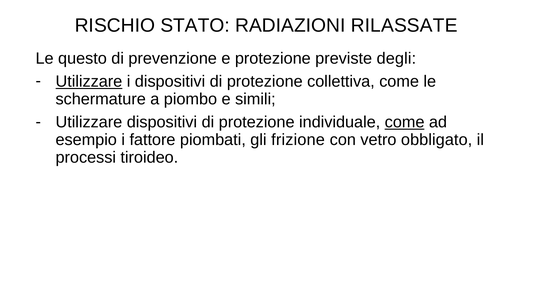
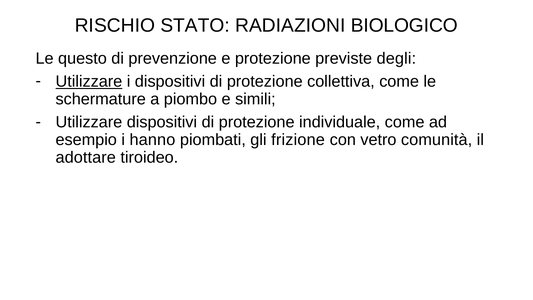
RILASSATE: RILASSATE -> BIOLOGICO
come at (405, 122) underline: present -> none
fattore: fattore -> hanno
obbligato: obbligato -> comunità
processi: processi -> adottare
